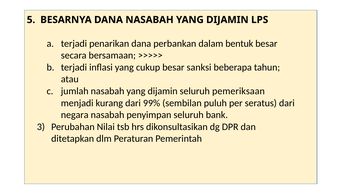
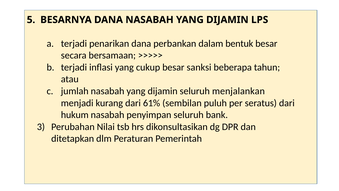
pemeriksaan: pemeriksaan -> menjalankan
99%: 99% -> 61%
negara: negara -> hukum
